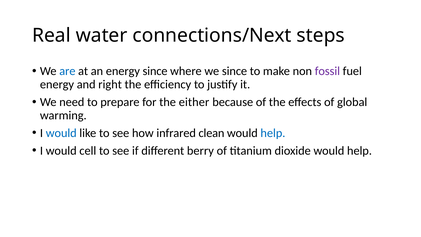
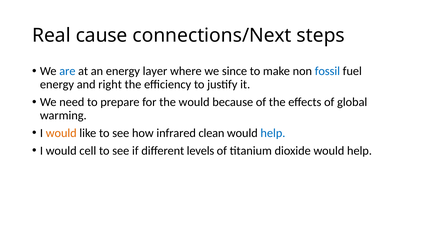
water: water -> cause
energy since: since -> layer
fossil colour: purple -> blue
the either: either -> would
would at (61, 133) colour: blue -> orange
berry: berry -> levels
